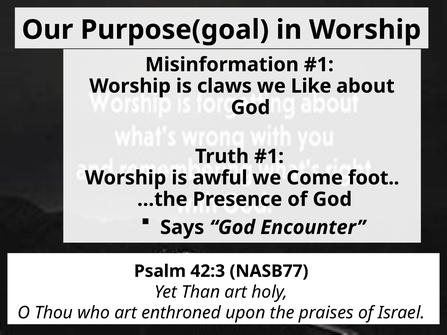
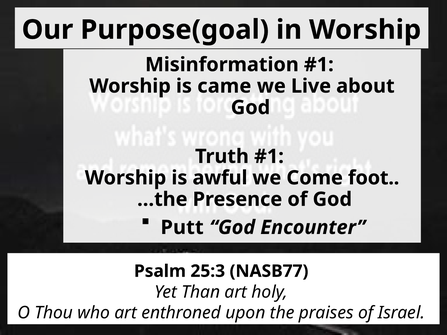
claws: claws -> came
Like: Like -> Live
Says: Says -> Putt
42:3: 42:3 -> 25:3
